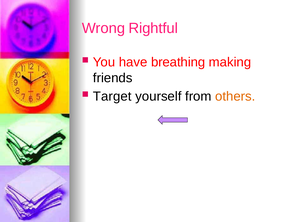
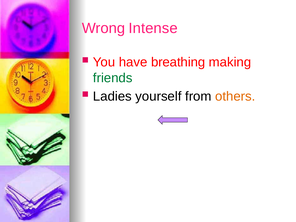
Rightful: Rightful -> Intense
friends colour: black -> green
Target: Target -> Ladies
